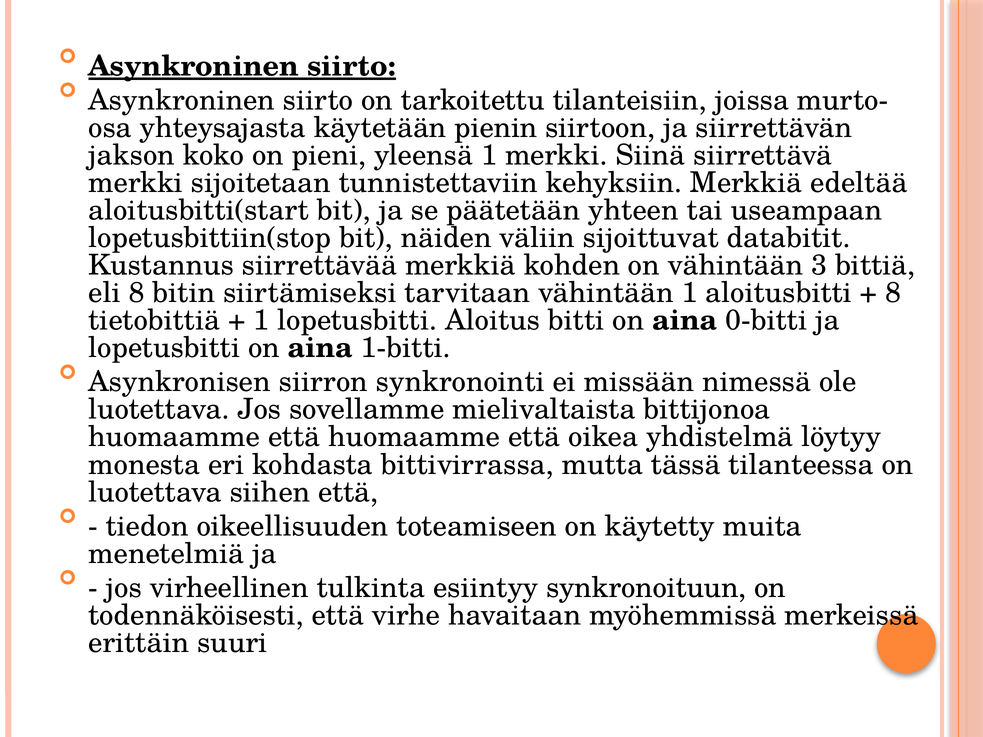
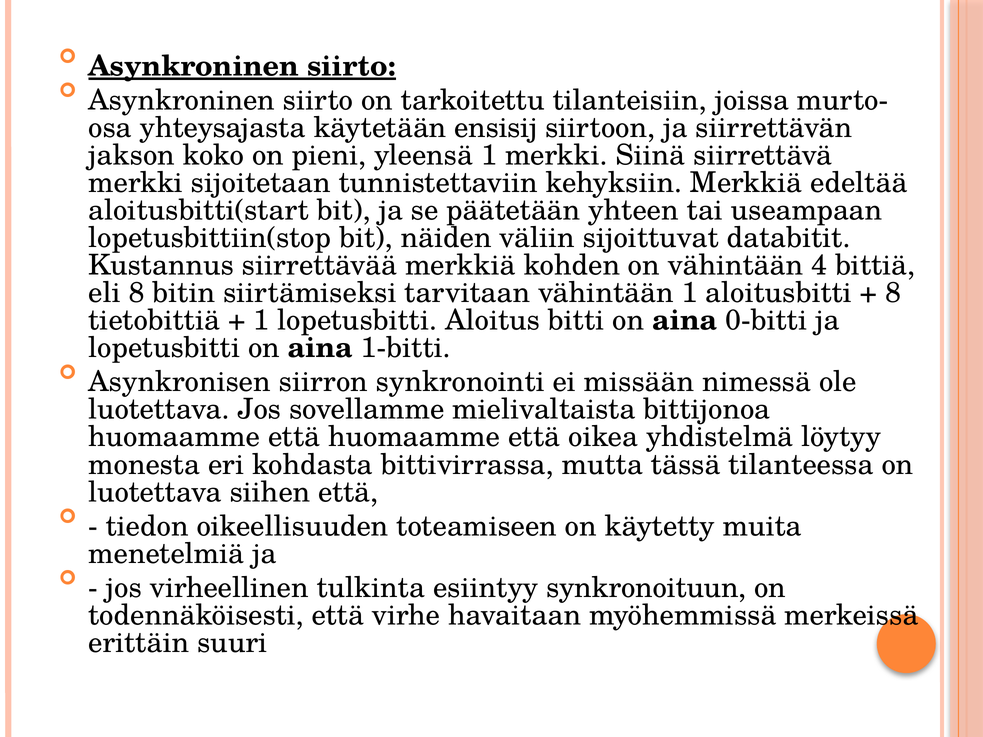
pienin: pienin -> ensisij
3: 3 -> 4
